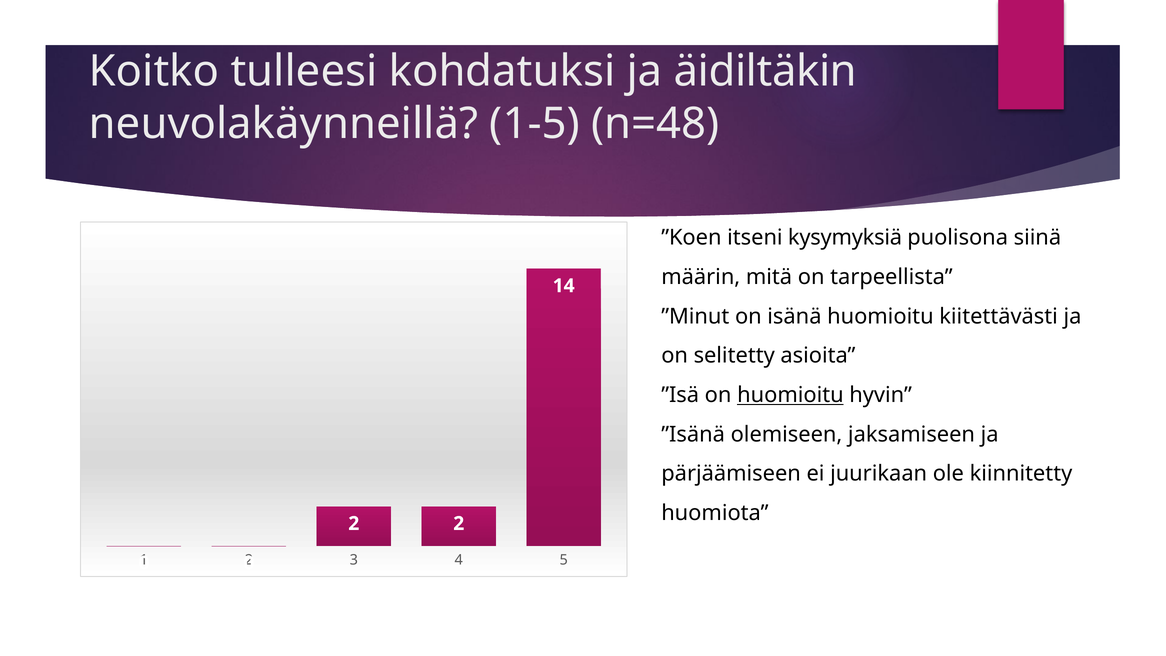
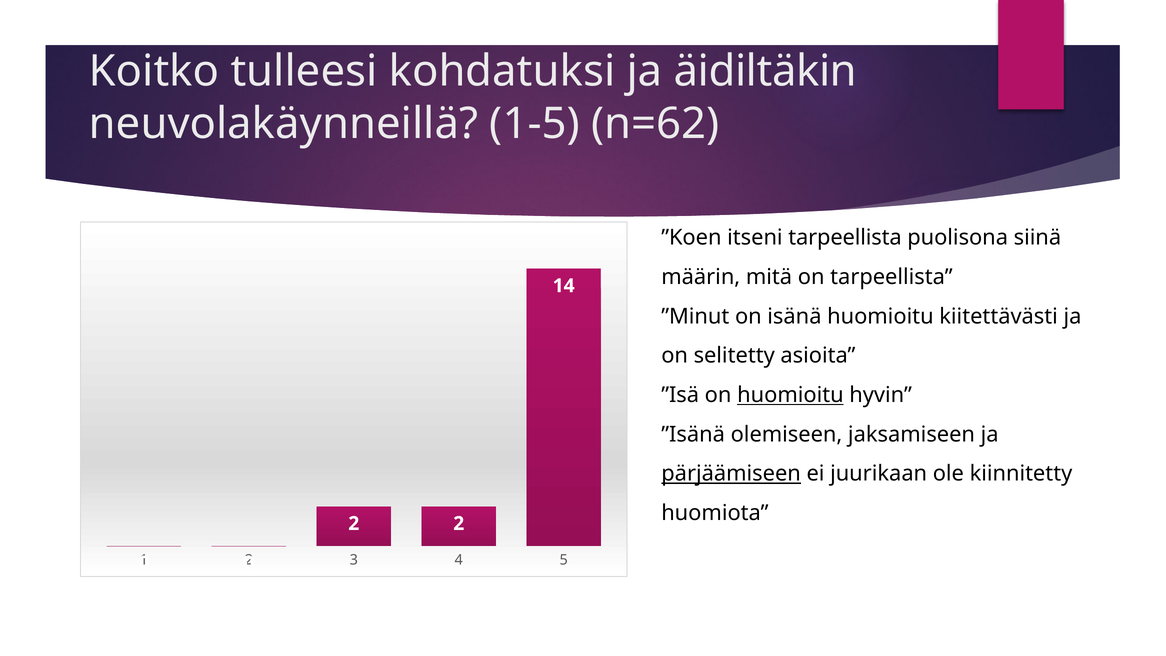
n=48: n=48 -> n=62
itseni kysymyksiä: kysymyksiä -> tarpeellista
pärjäämiseen underline: none -> present
